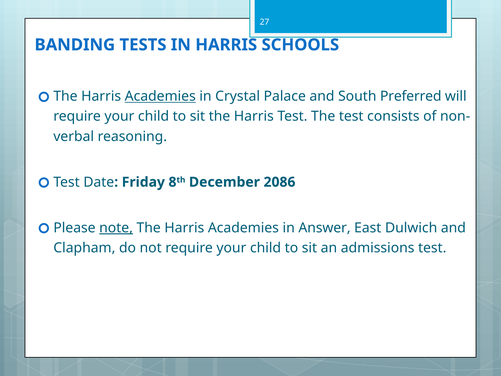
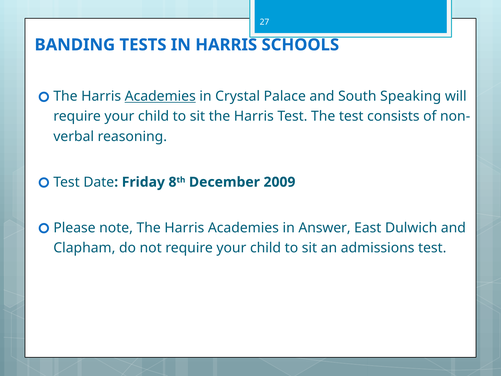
Preferred: Preferred -> Speaking
2086: 2086 -> 2009
note underline: present -> none
